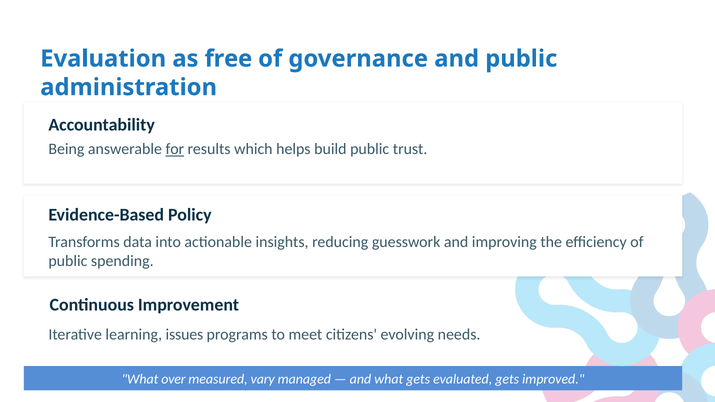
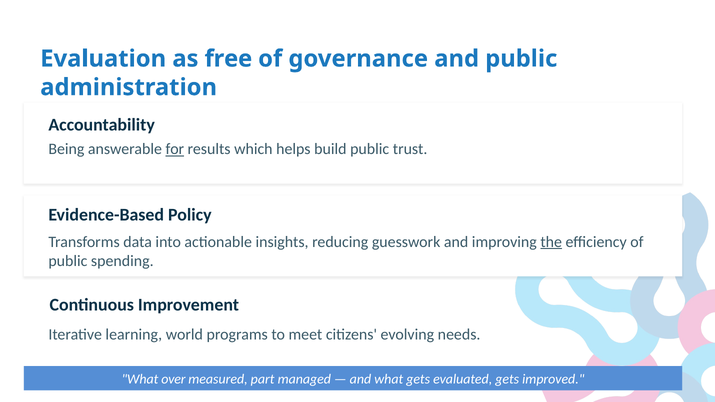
the underline: none -> present
issues: issues -> world
vary: vary -> part
